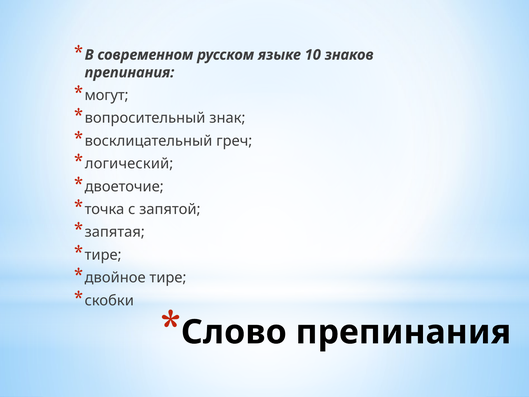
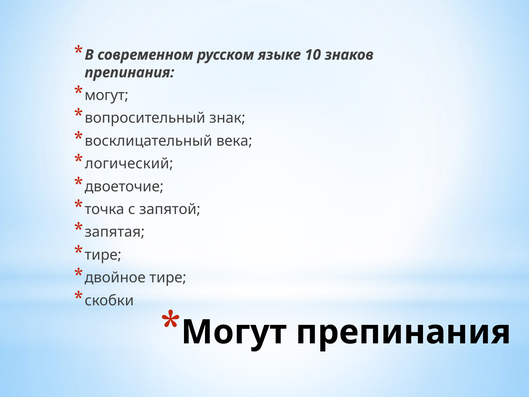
греч: греч -> века
Слово at (234, 332): Слово -> Могут
